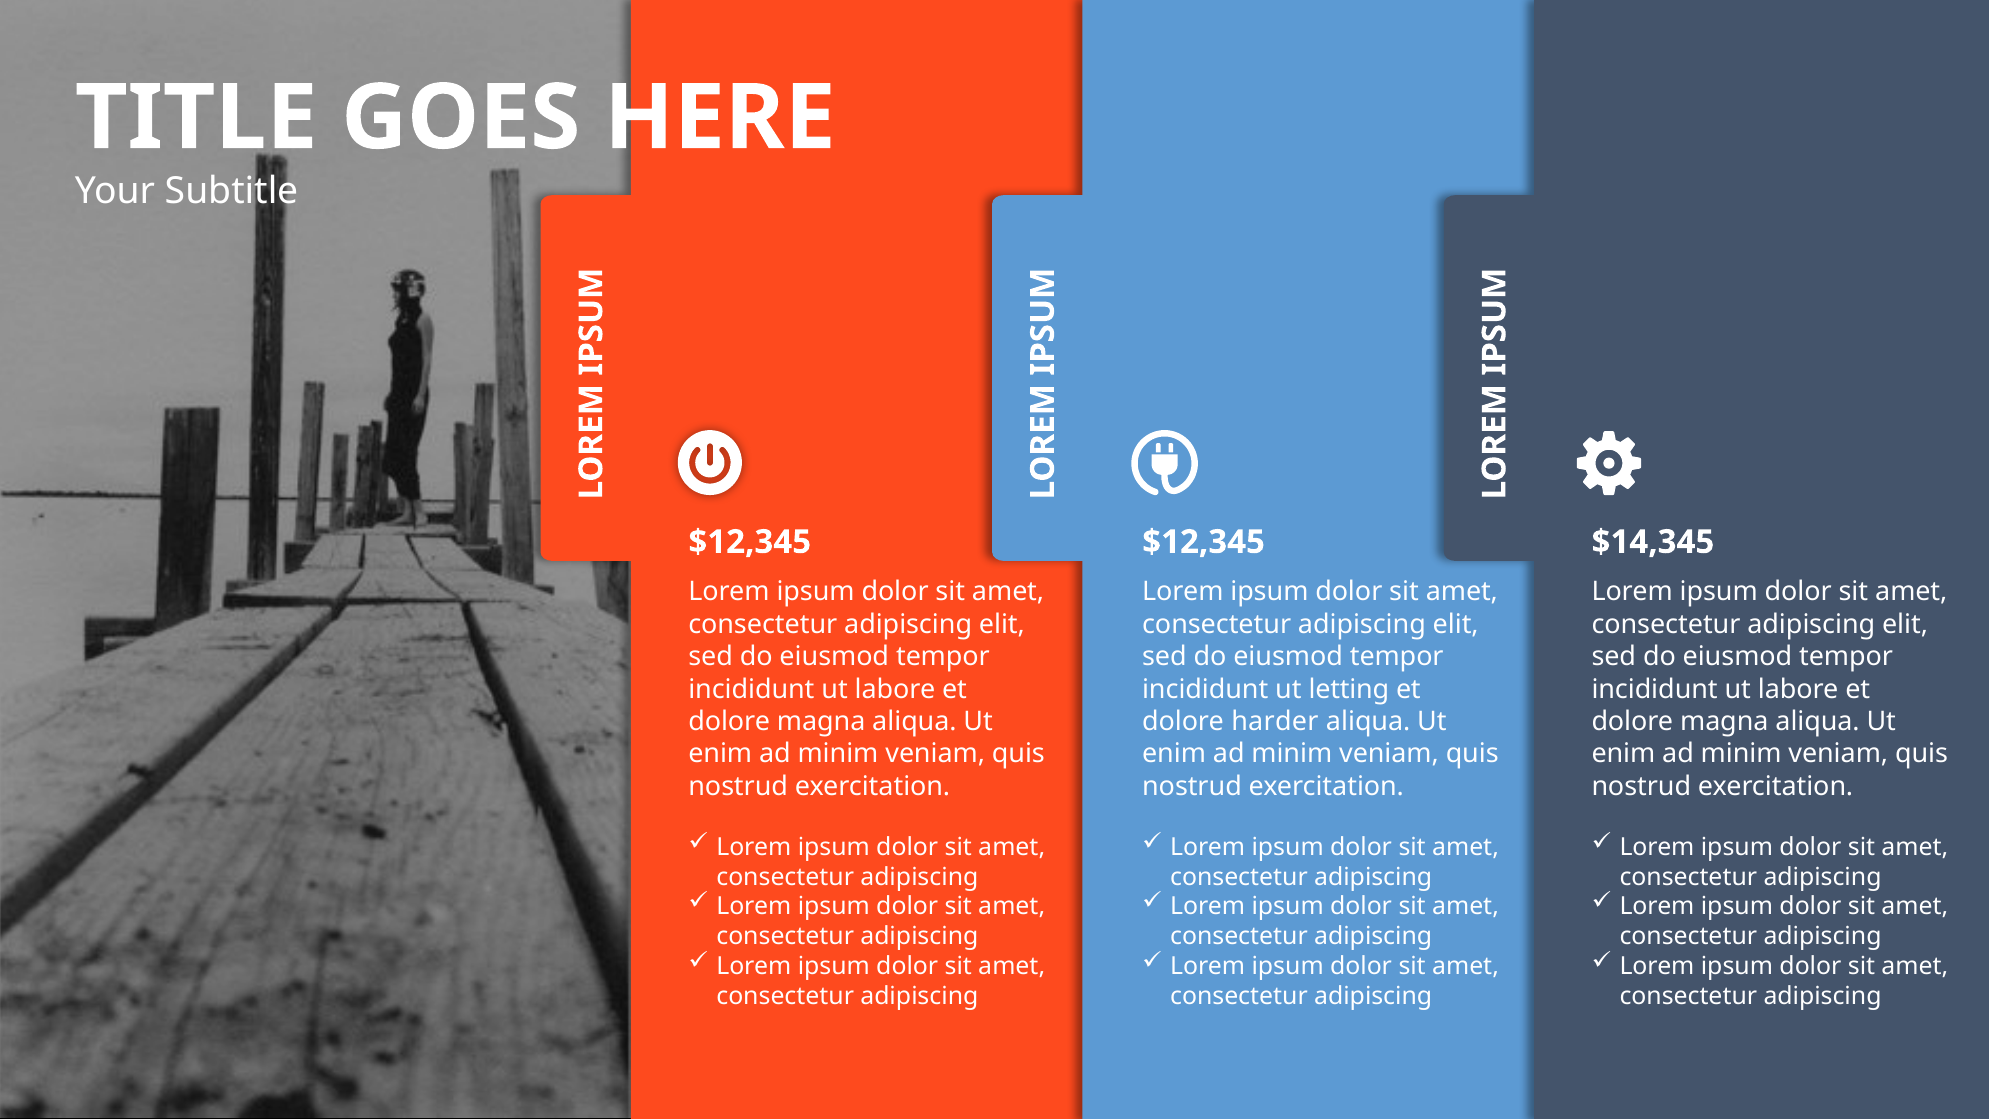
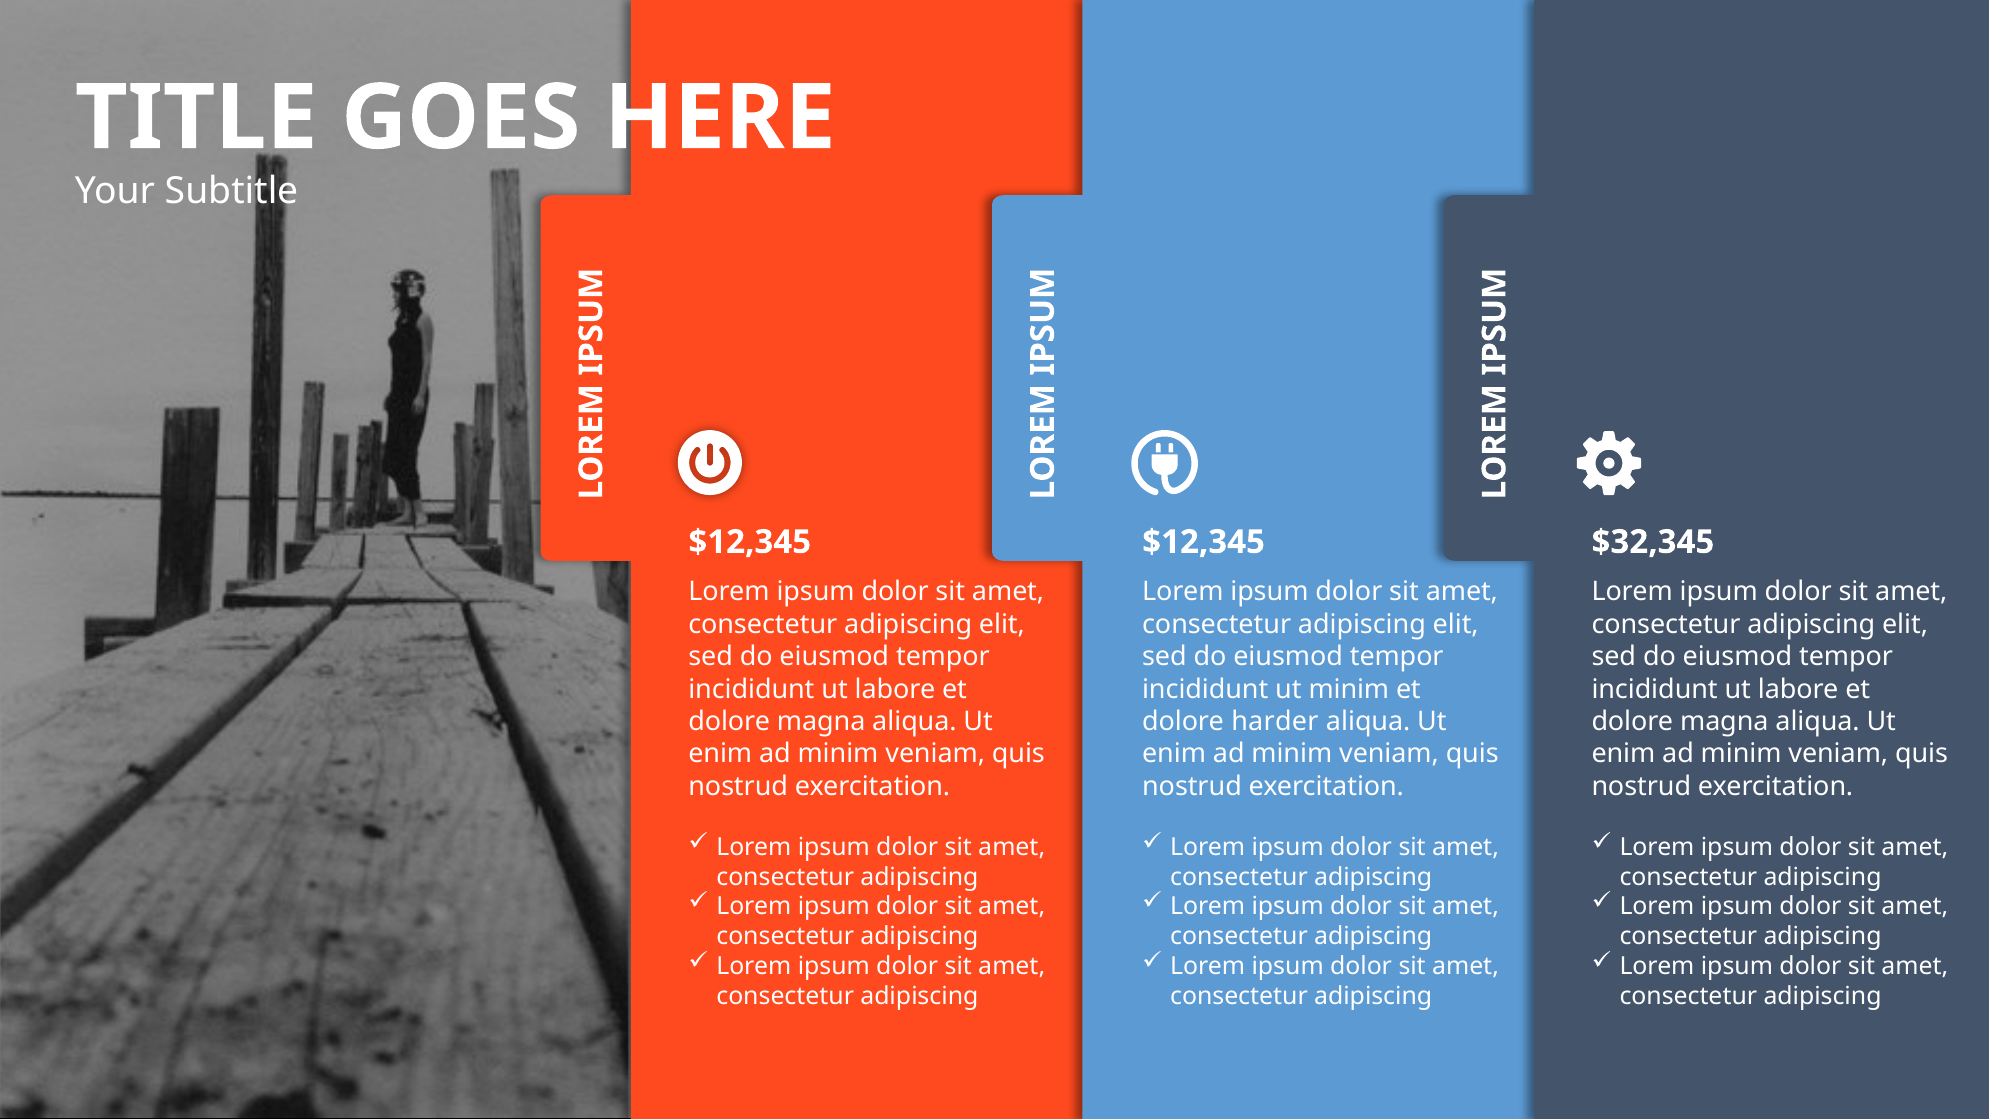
$14,345: $14,345 -> $32,345
ut letting: letting -> minim
